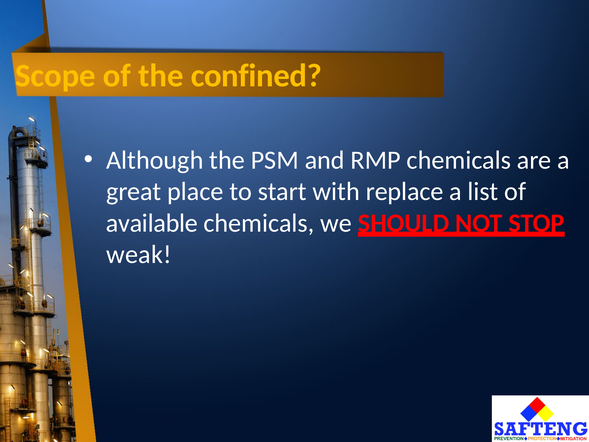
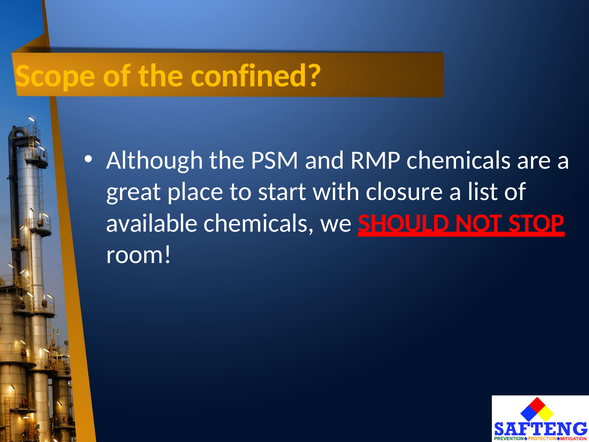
replace: replace -> closure
weak: weak -> room
